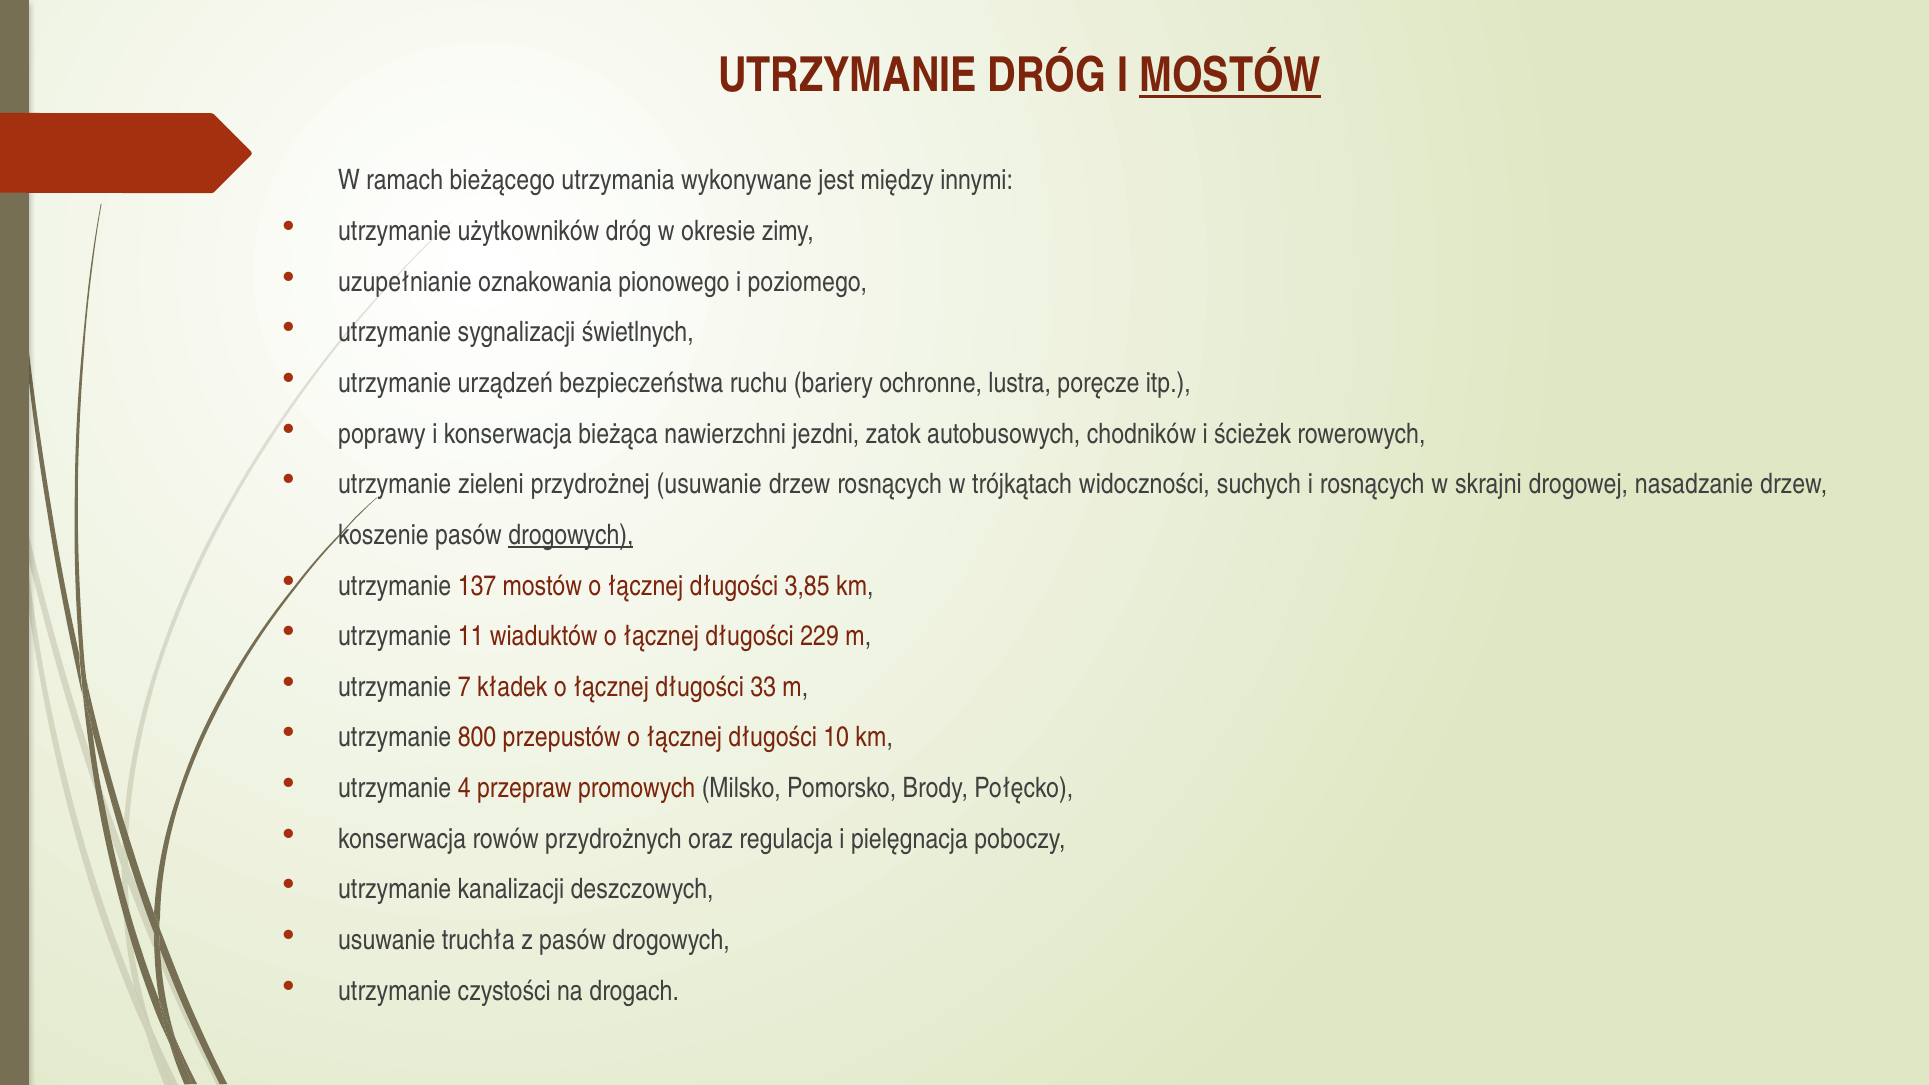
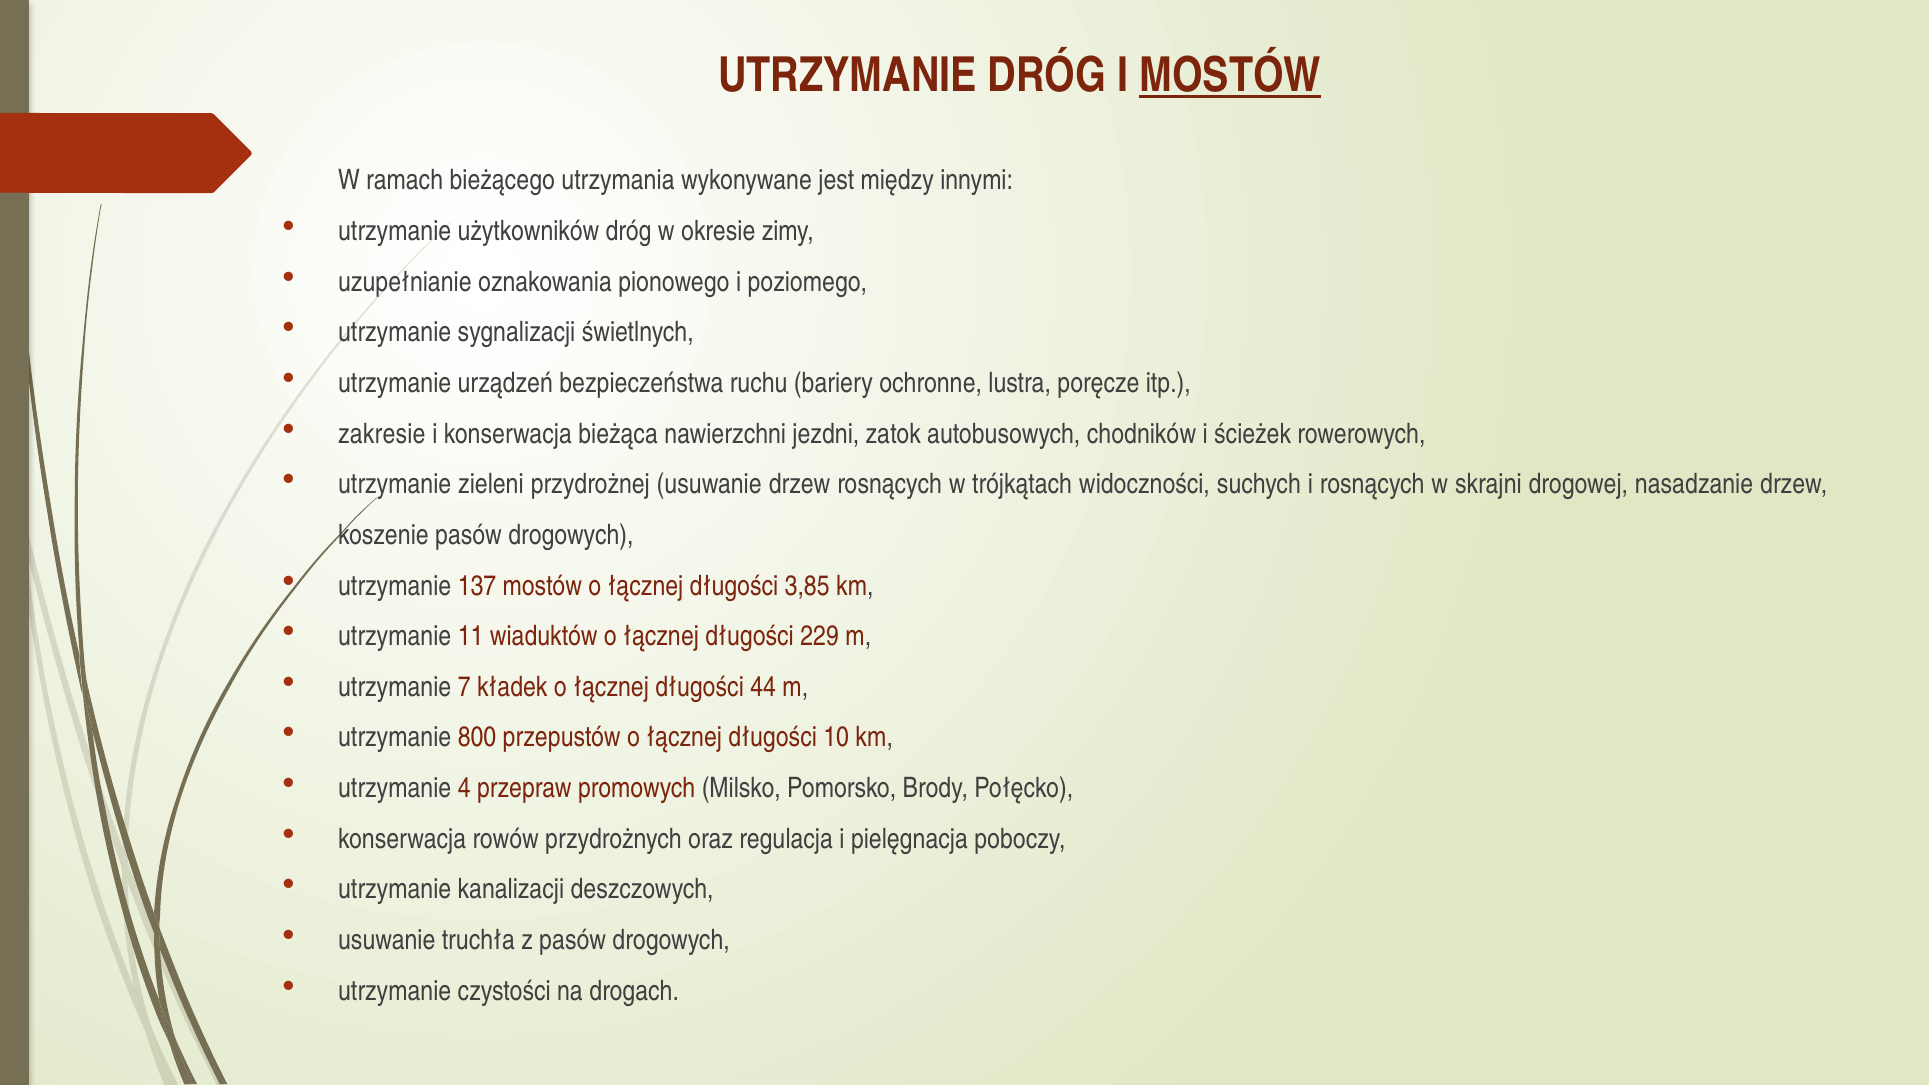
poprawy: poprawy -> zakresie
drogowych at (571, 535) underline: present -> none
33: 33 -> 44
